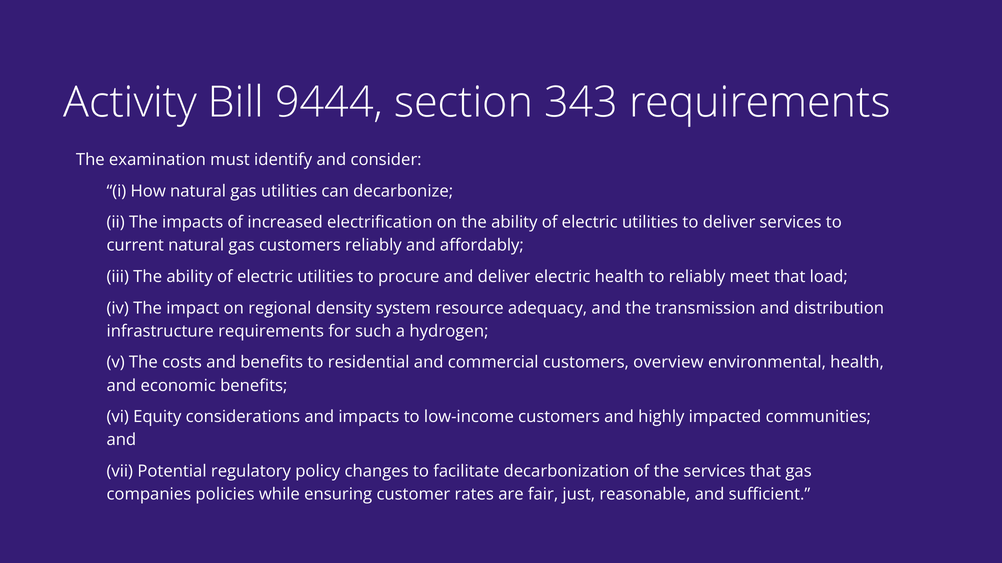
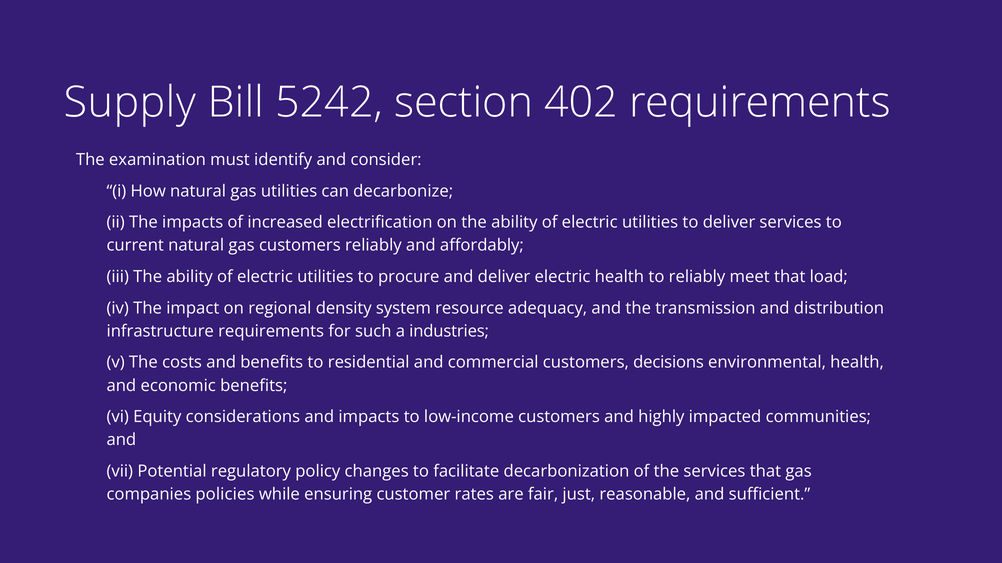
Activity: Activity -> Supply
9444: 9444 -> 5242
343: 343 -> 402
hydrogen: hydrogen -> industries
overview: overview -> decisions
